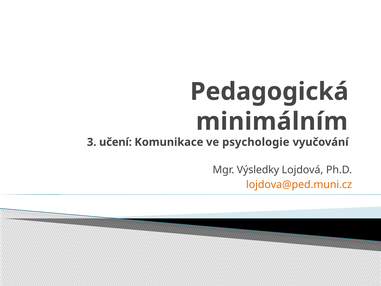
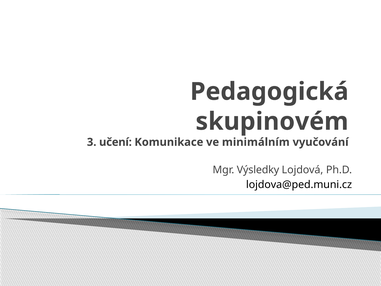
minimálním: minimálním -> skupinovém
psychologie: psychologie -> minimálním
lojdova@ped.muni.cz colour: orange -> black
